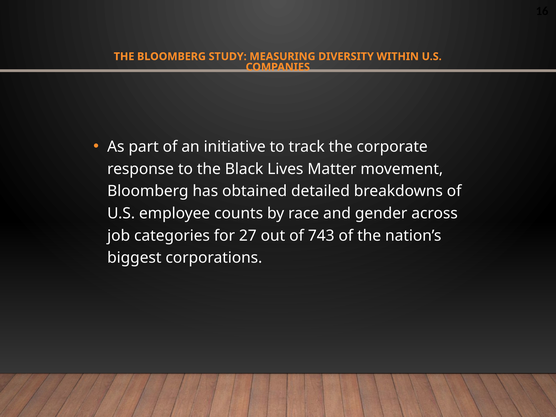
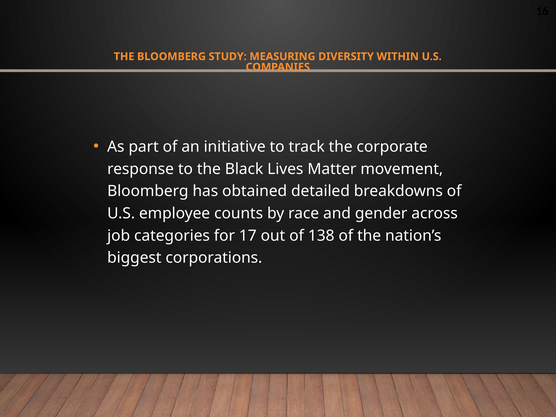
27: 27 -> 17
743: 743 -> 138
